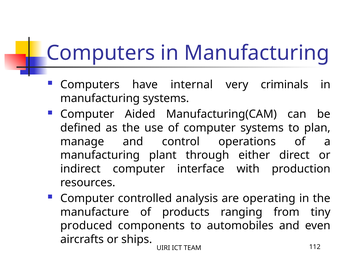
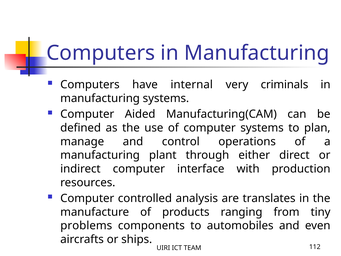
operating: operating -> translates
produced: produced -> problems
